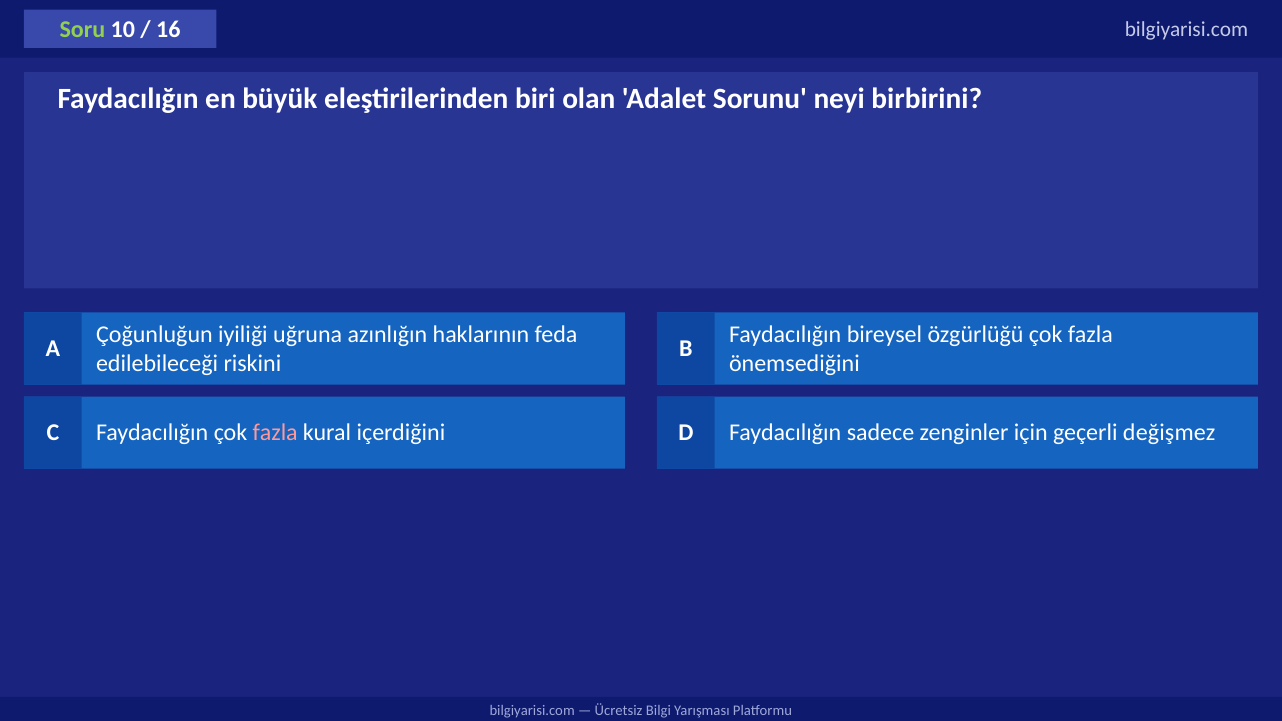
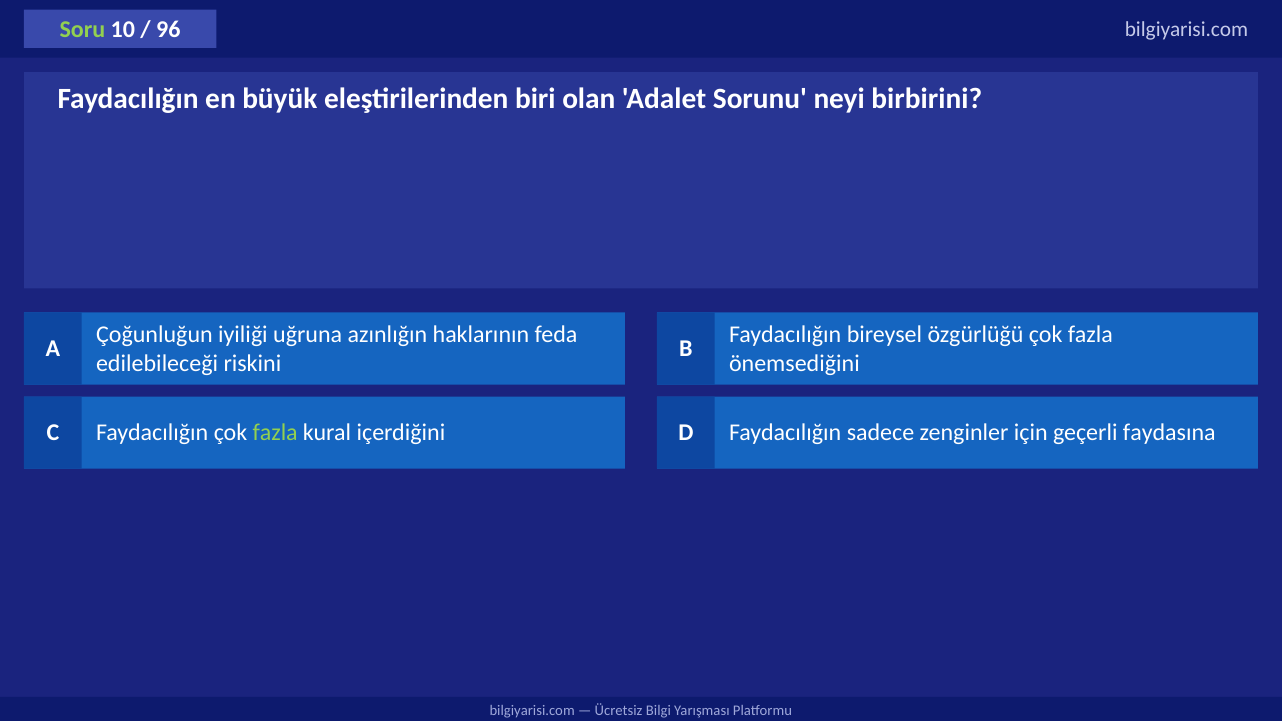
16: 16 -> 96
fazla at (275, 433) colour: pink -> light green
değişmez: değişmez -> faydasına
